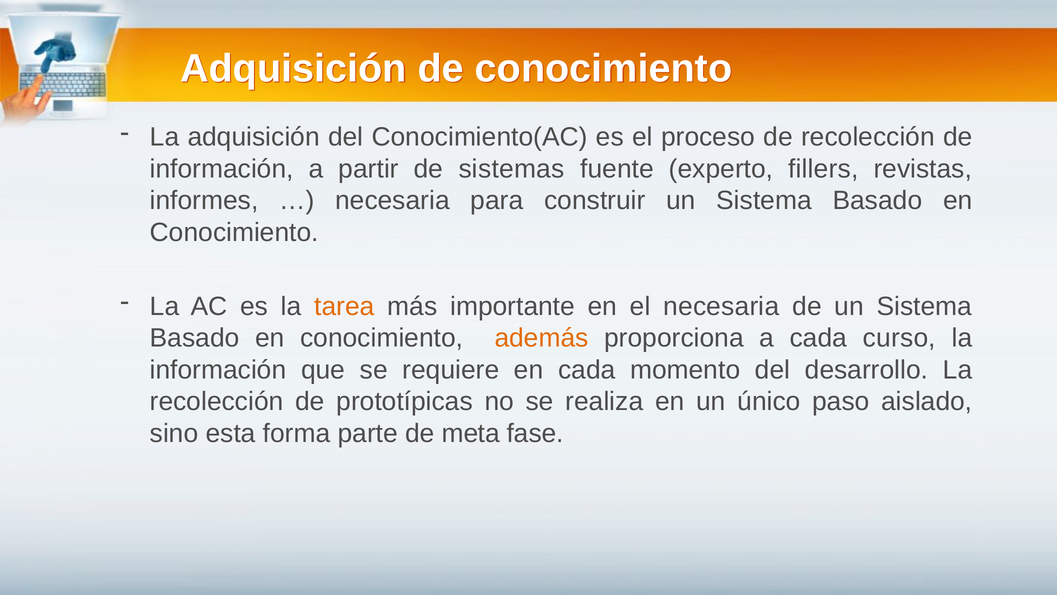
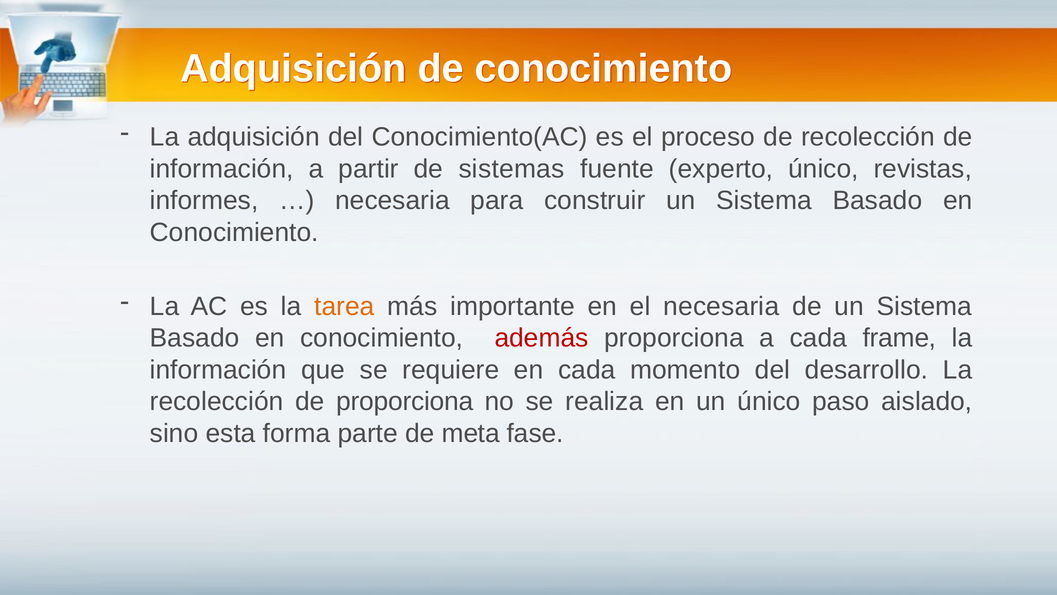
experto fillers: fillers -> único
además colour: orange -> red
curso: curso -> frame
de prototípicas: prototípicas -> proporciona
